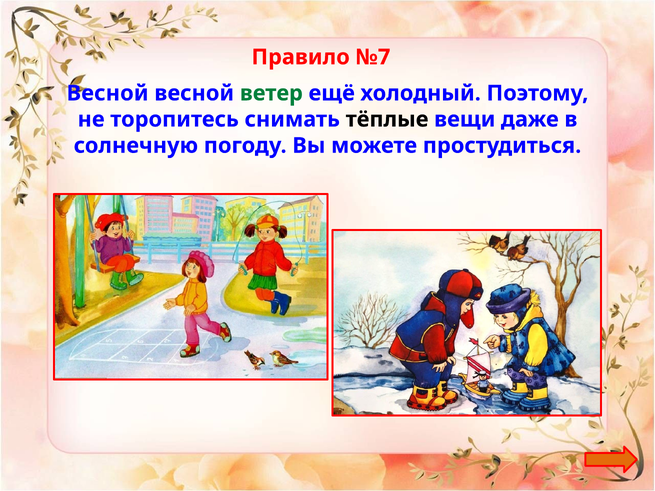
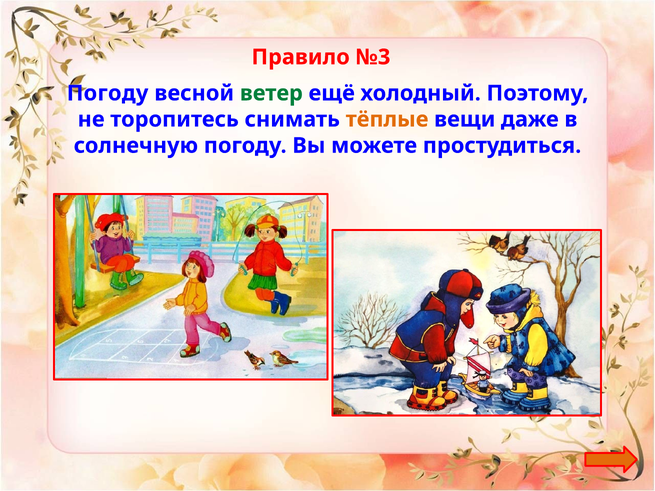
№7: №7 -> №3
Весной at (108, 93): Весной -> Погоду
тёплые colour: black -> orange
